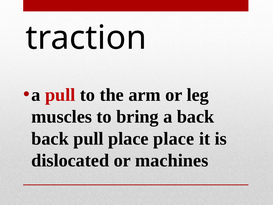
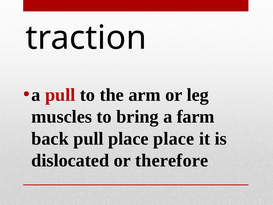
a back: back -> farm
machines: machines -> therefore
